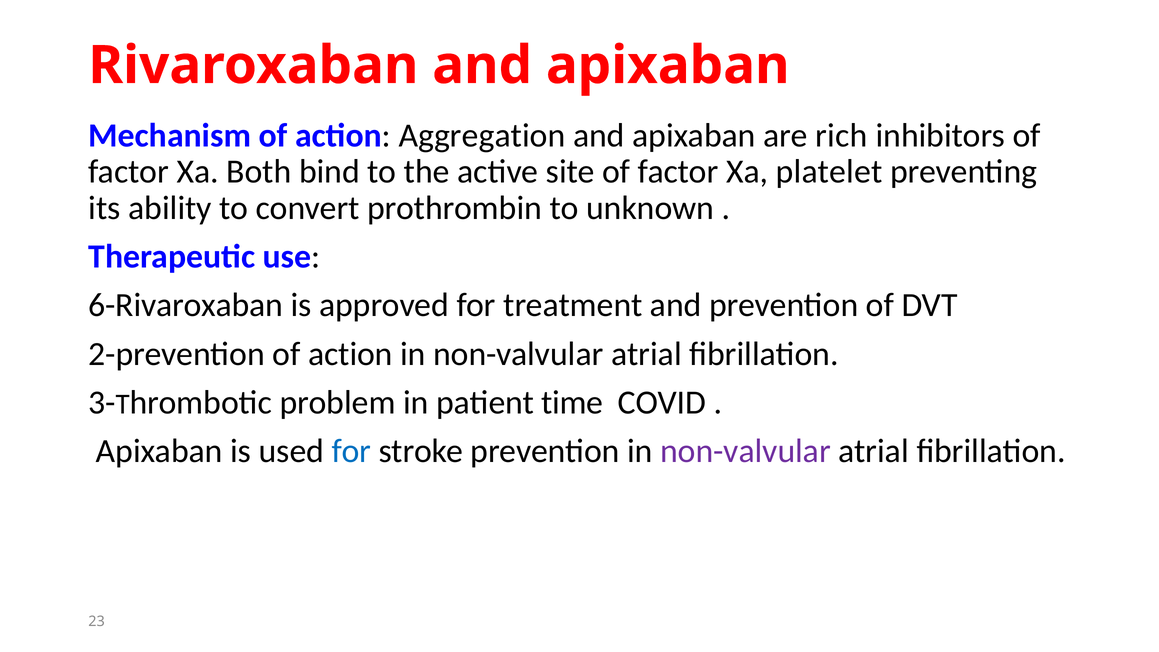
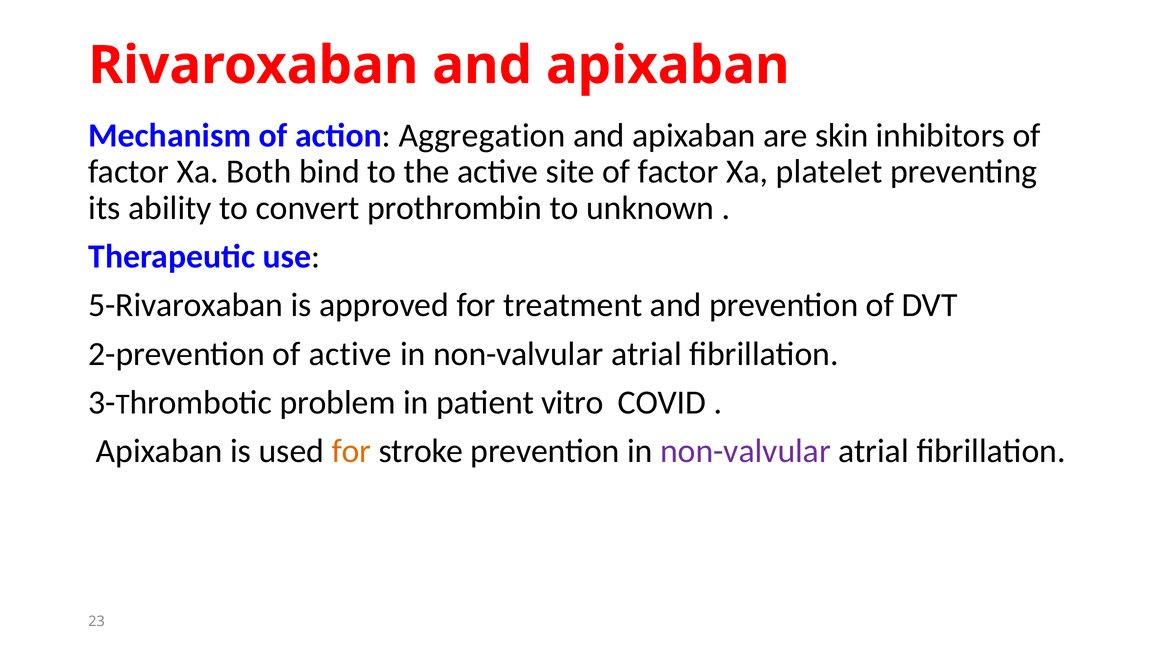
rich: rich -> skin
6-Rivaroxaban: 6-Rivaroxaban -> 5-Rivaroxaban
2-prevention of action: action -> active
time: time -> vitro
for at (351, 451) colour: blue -> orange
